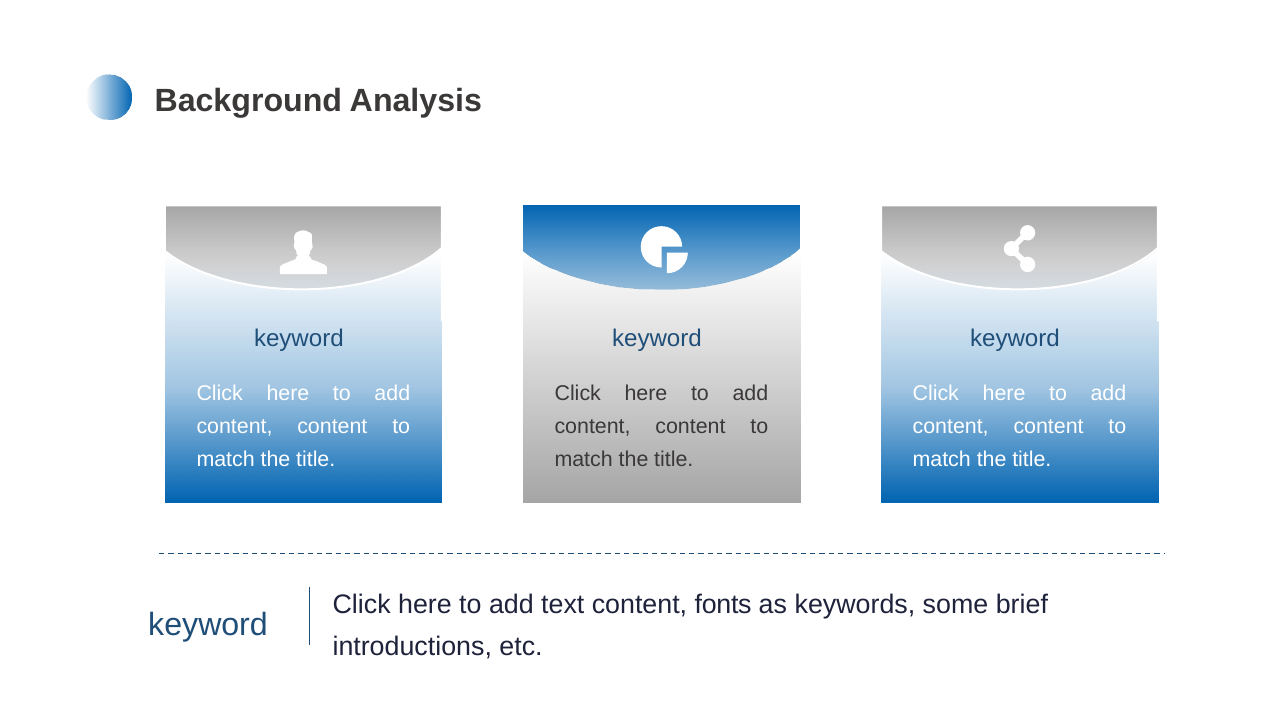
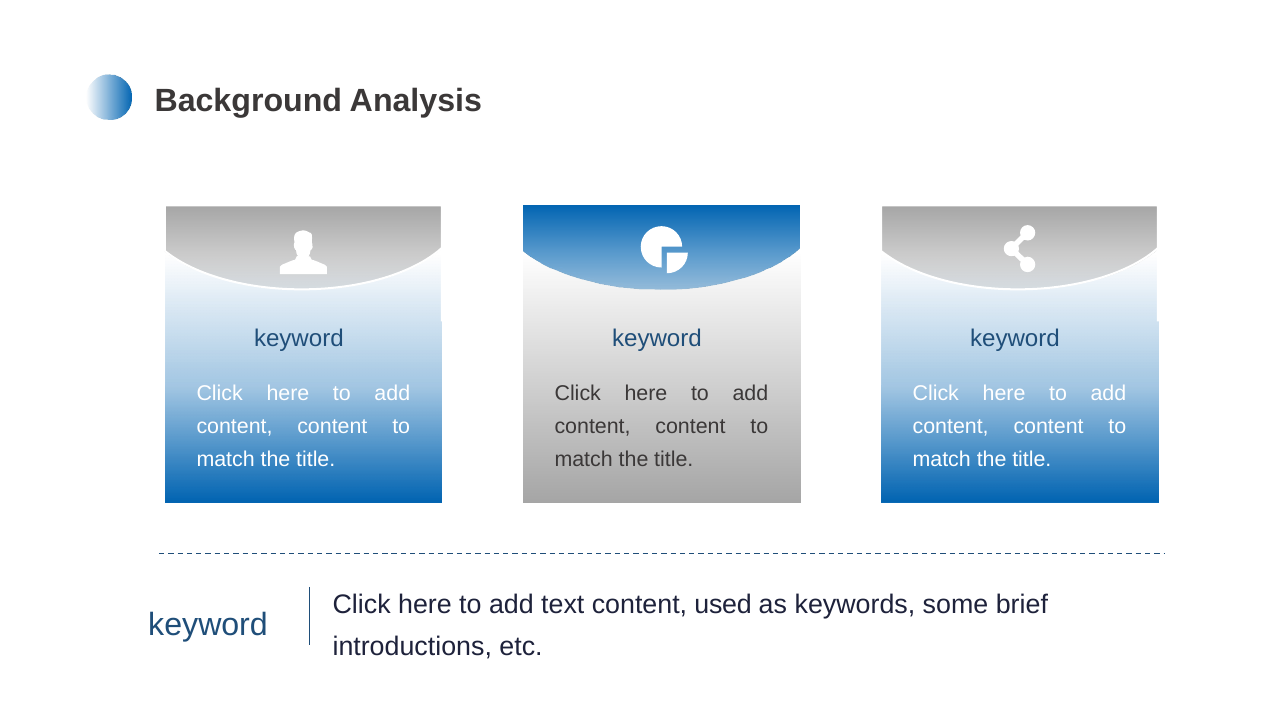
fonts: fonts -> used
